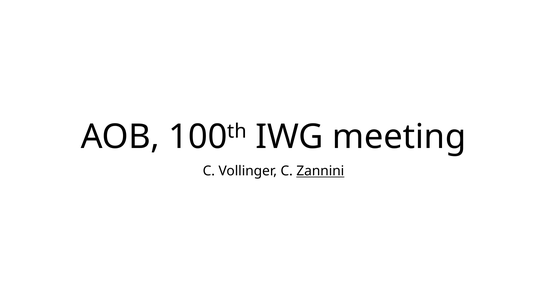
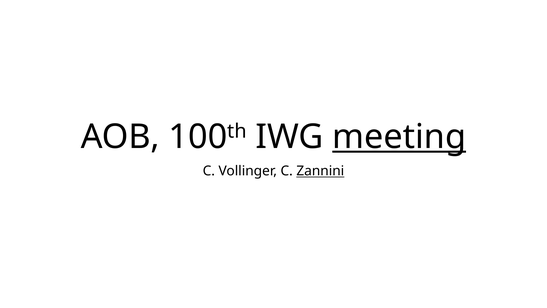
meeting underline: none -> present
